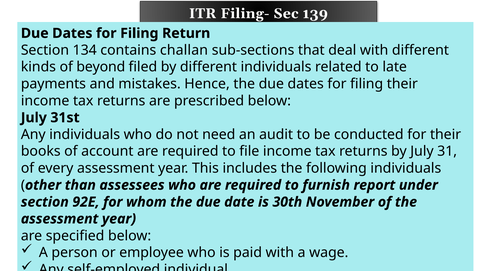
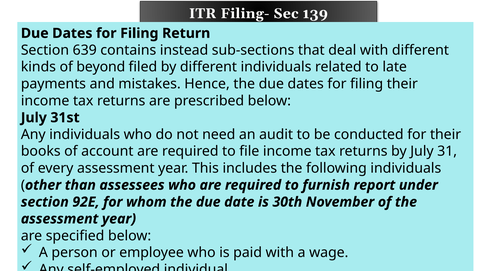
134: 134 -> 639
challan: challan -> instead
